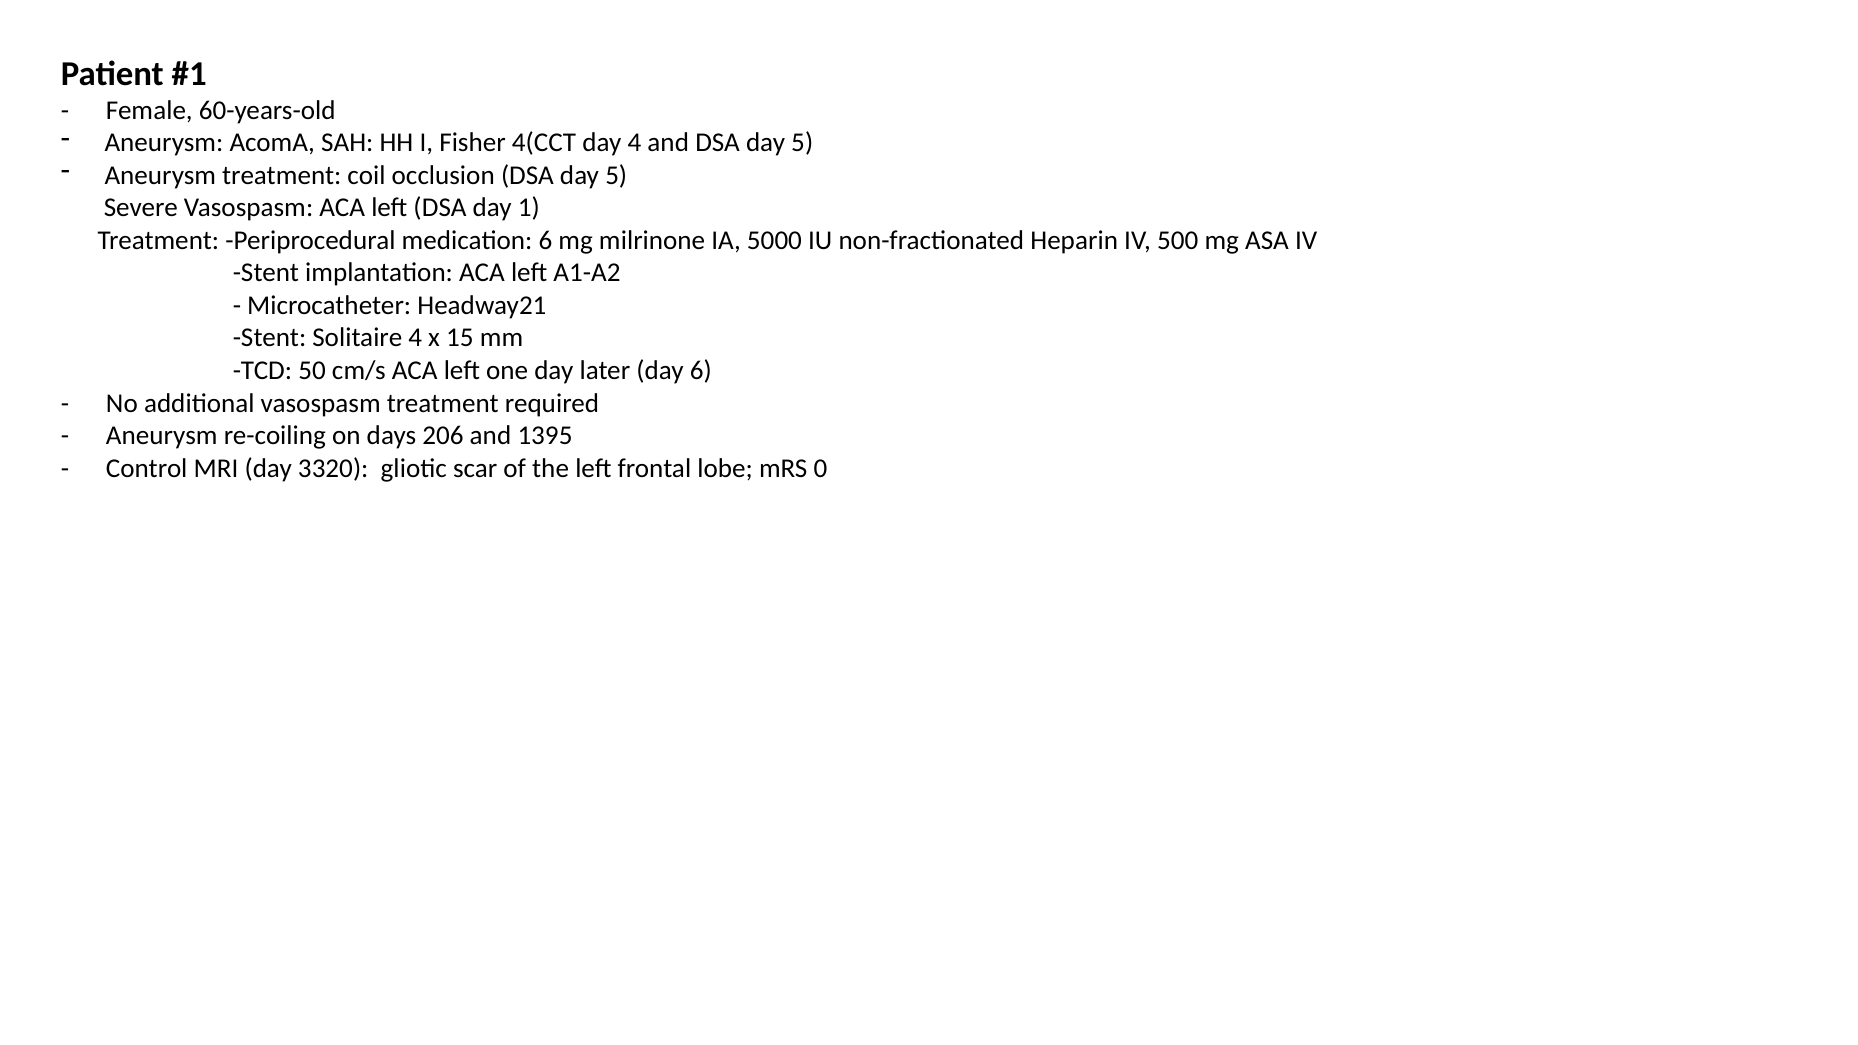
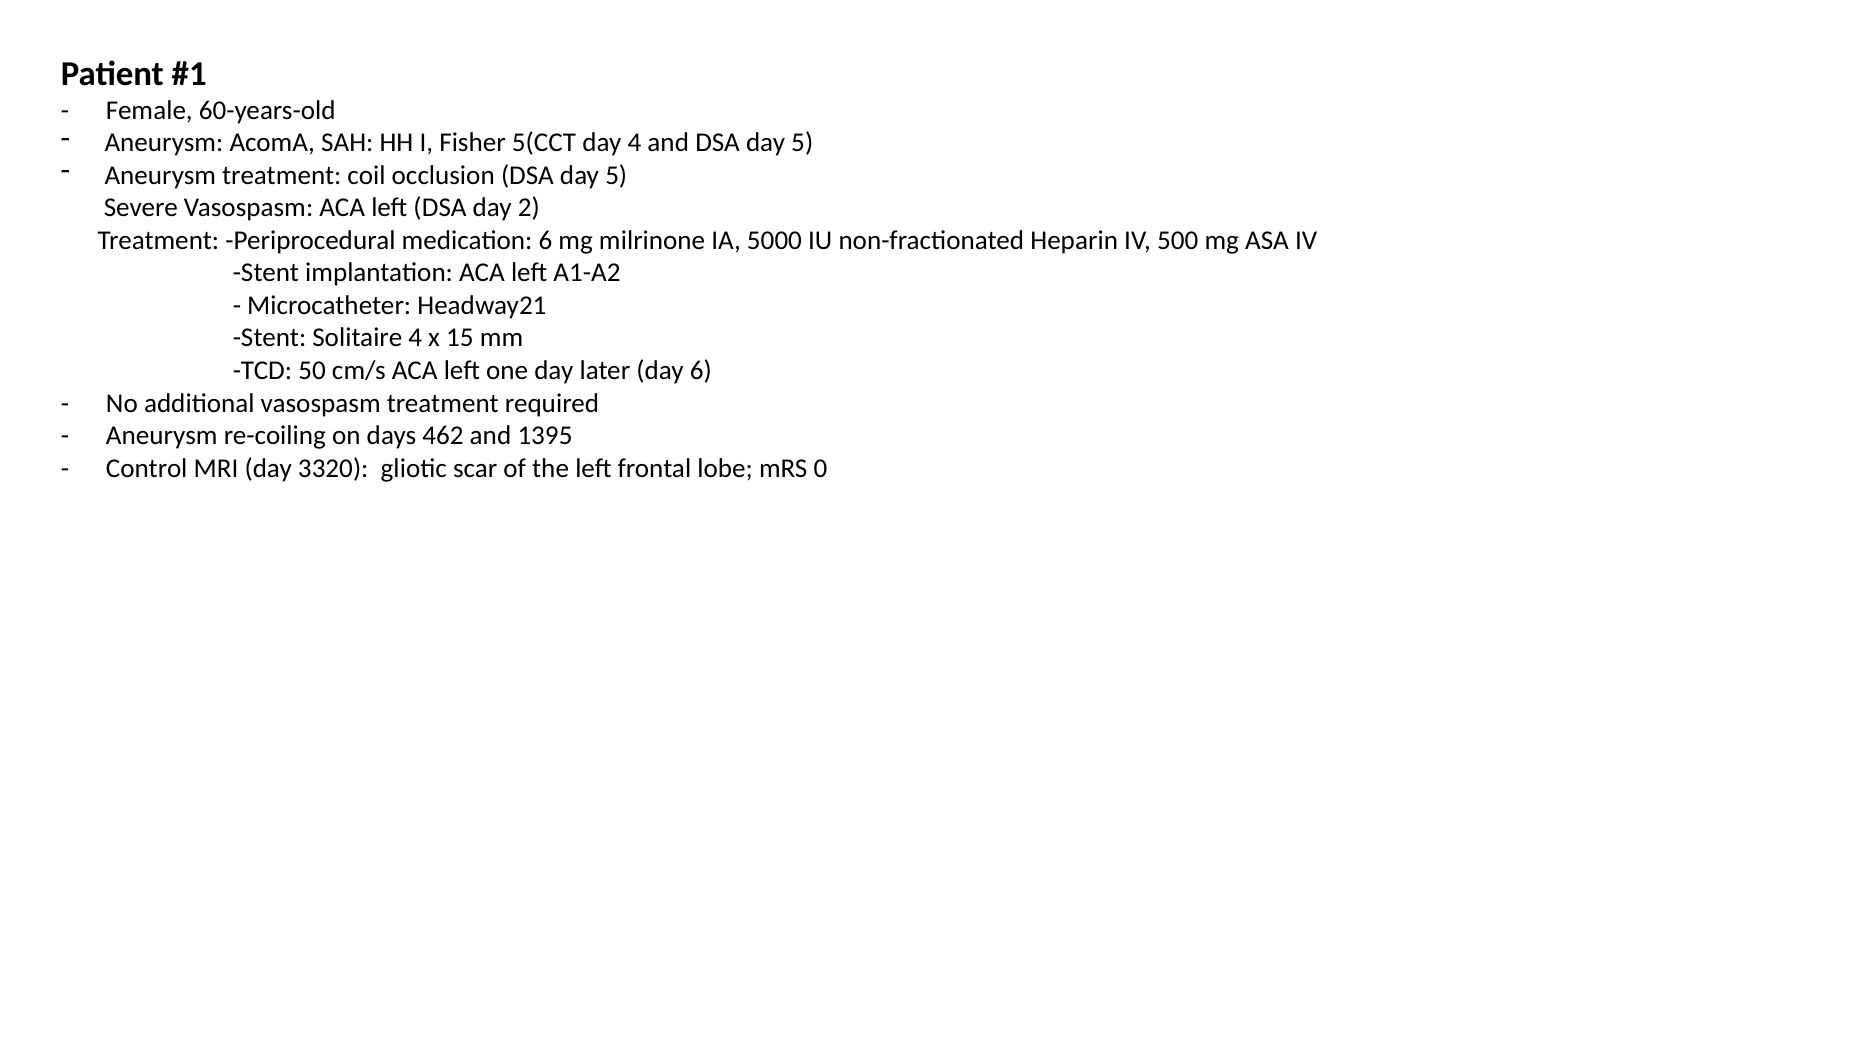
4(CCT: 4(CCT -> 5(CCT
1: 1 -> 2
206: 206 -> 462
